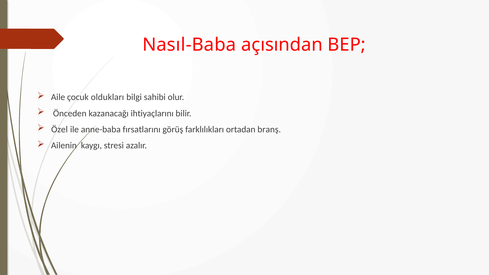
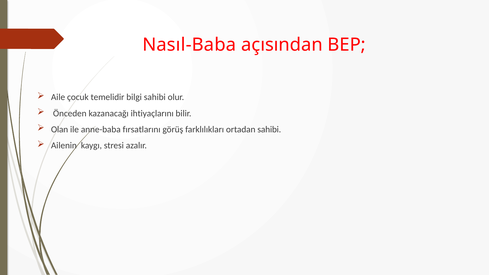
oldukları: oldukları -> temelidir
Özel: Özel -> Olan
ortadan branş: branş -> sahibi
